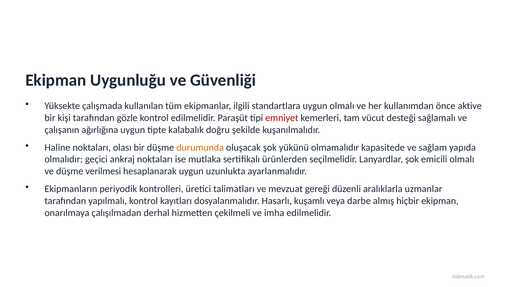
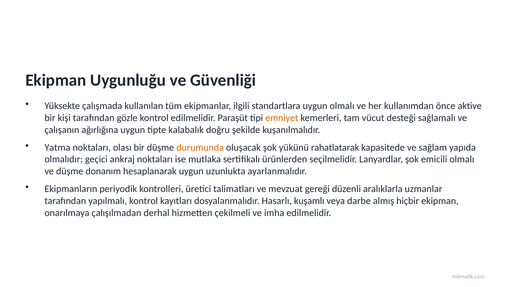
emniyet colour: red -> orange
Haline: Haline -> Yatma
olmamalıdır: olmamalıdır -> rahatlatarak
verilmesi: verilmesi -> donanım
